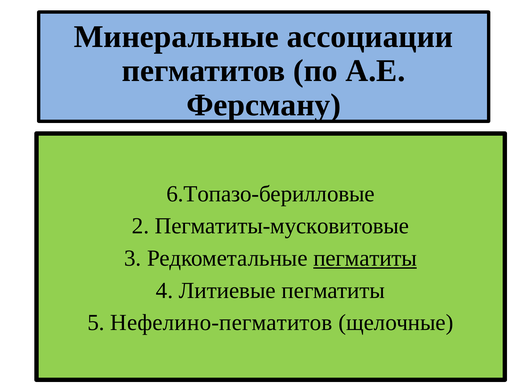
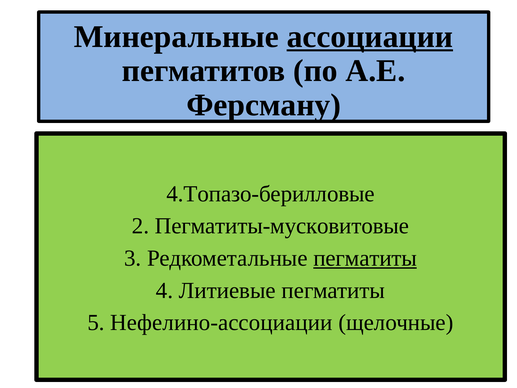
ассоциации underline: none -> present
6.Топазо-берилловые: 6.Топазо-берилловые -> 4.Топазо-берилловые
Нефелино-пегматитов: Нефелино-пегматитов -> Нефелино-ассоциации
